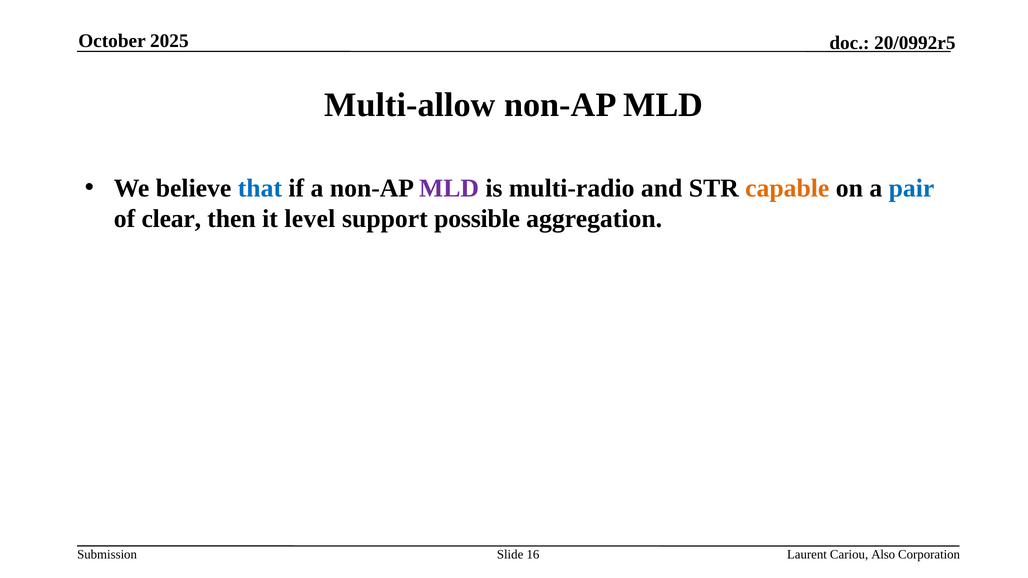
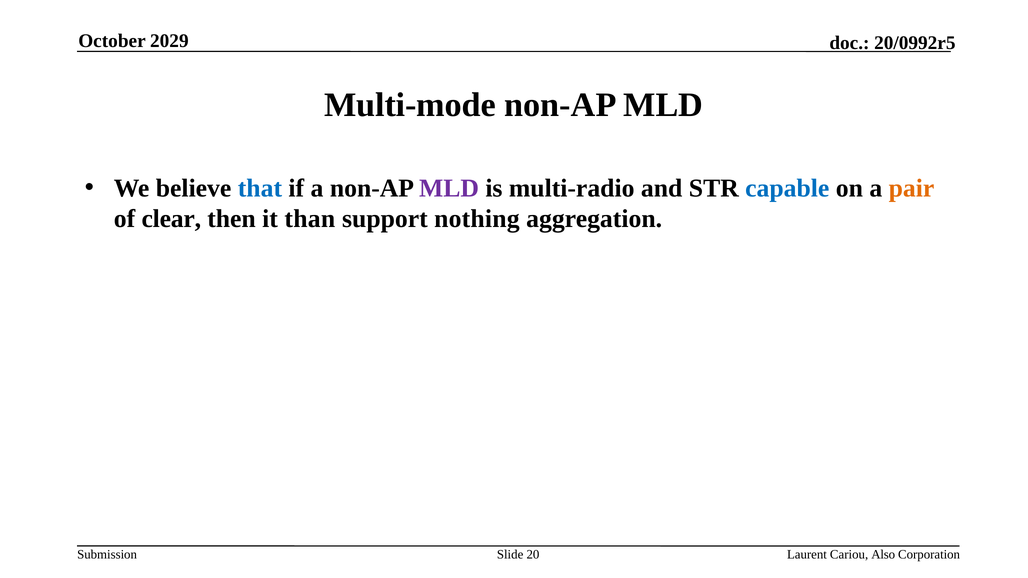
2025: 2025 -> 2029
Multi-allow: Multi-allow -> Multi-mode
capable colour: orange -> blue
pair colour: blue -> orange
level: level -> than
possible: possible -> nothing
16: 16 -> 20
